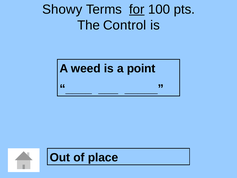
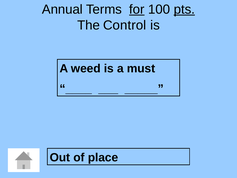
Showy: Showy -> Annual
pts underline: none -> present
point: point -> must
